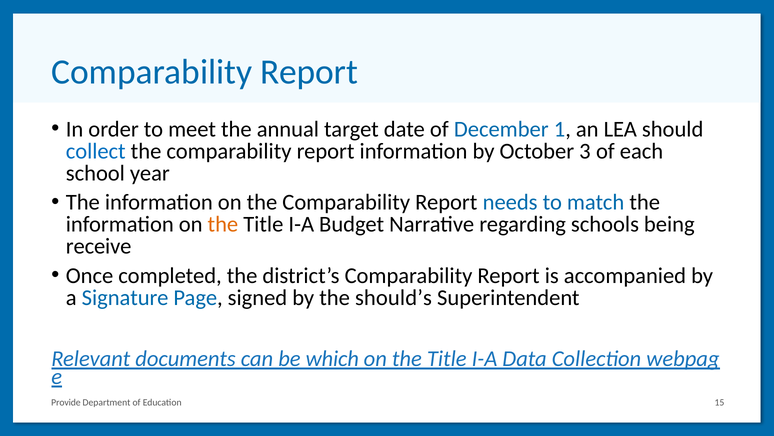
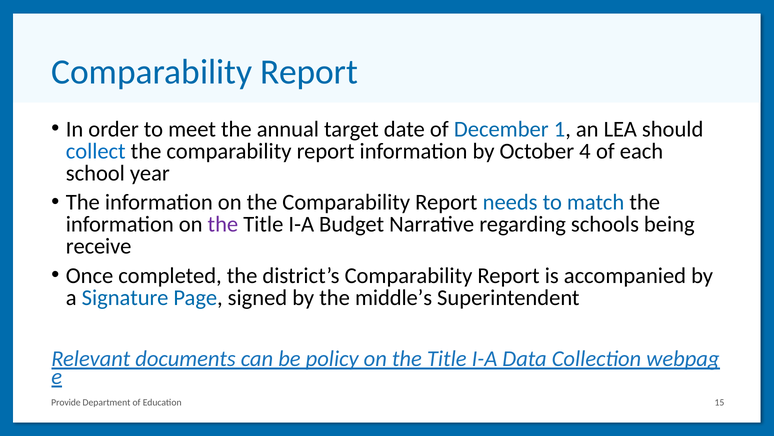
3: 3 -> 4
the at (223, 224) colour: orange -> purple
should’s: should’s -> middle’s
which: which -> policy
